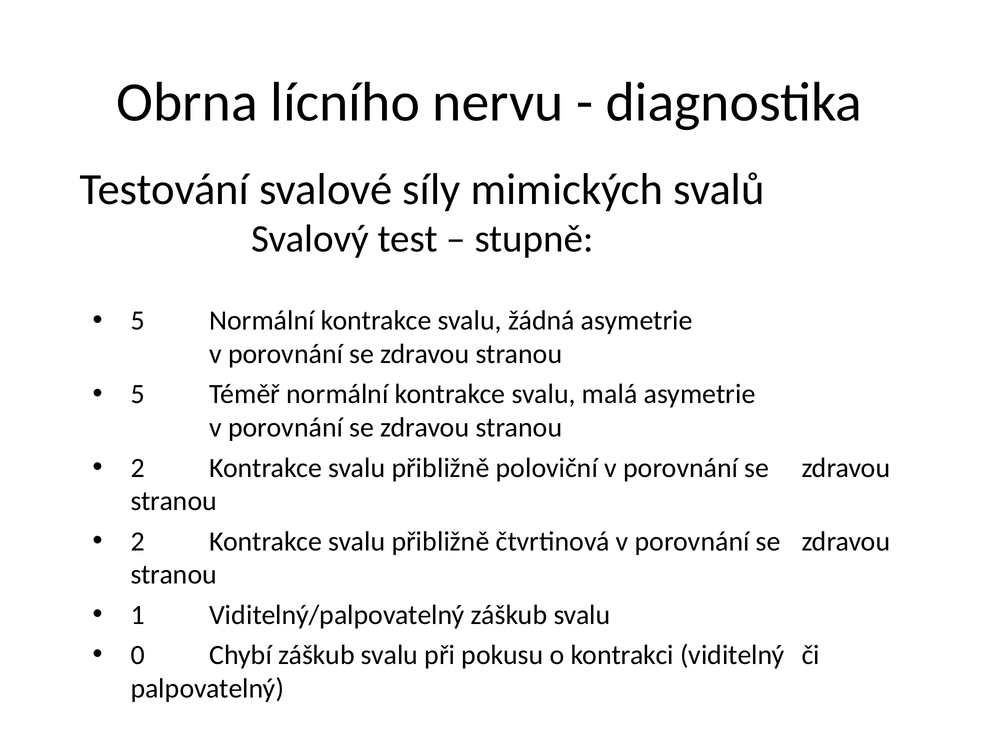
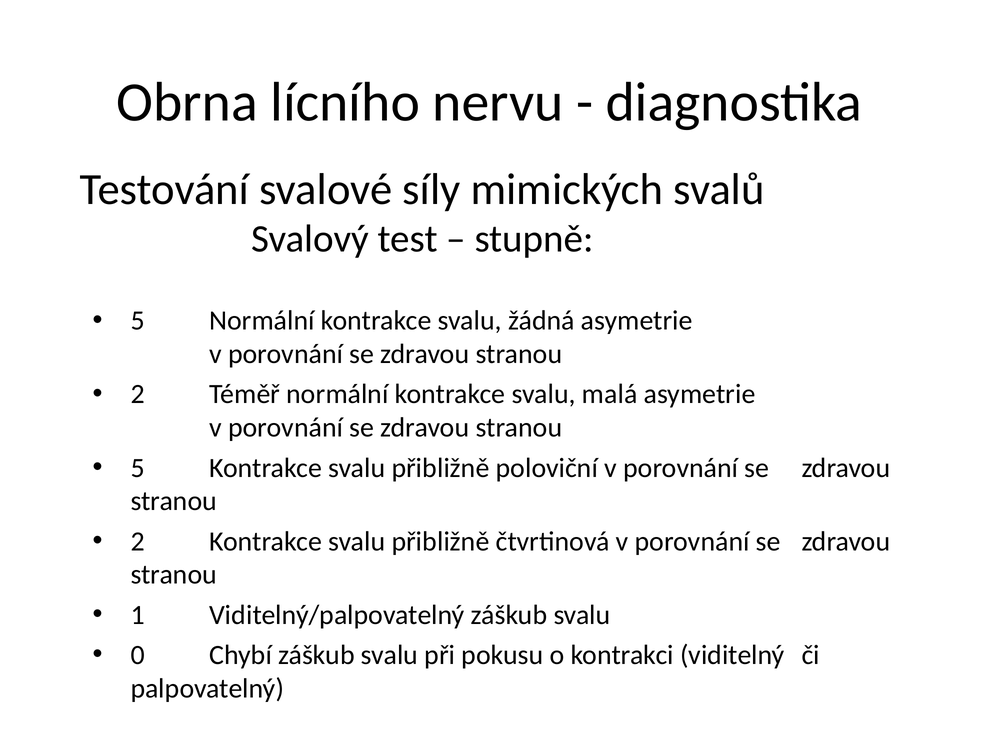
5 at (138, 394): 5 -> 2
2 at (138, 468): 2 -> 5
